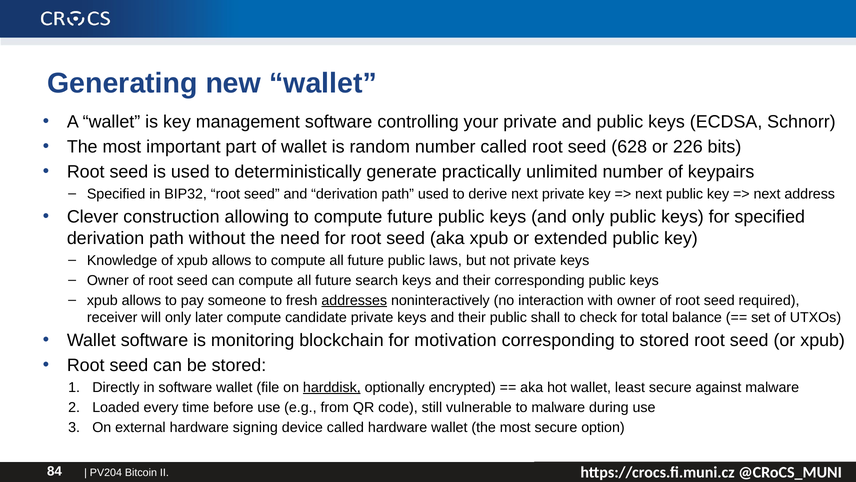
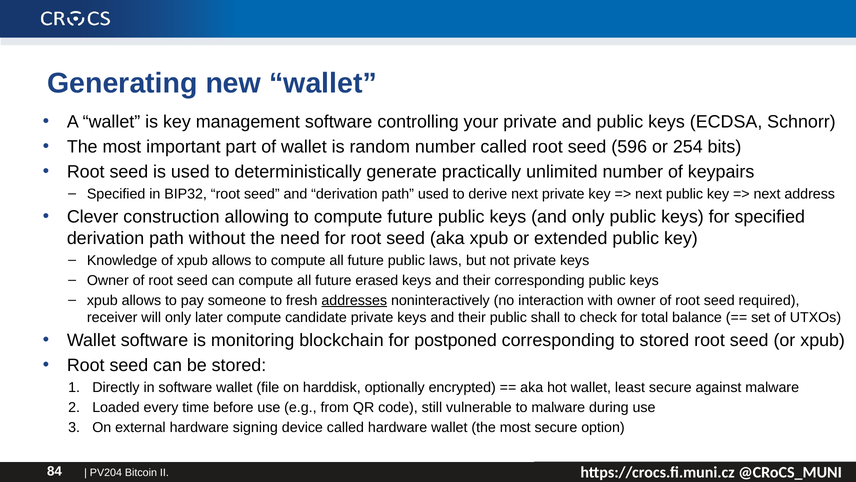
628: 628 -> 596
226: 226 -> 254
search: search -> erased
motivation: motivation -> postponed
harddisk underline: present -> none
